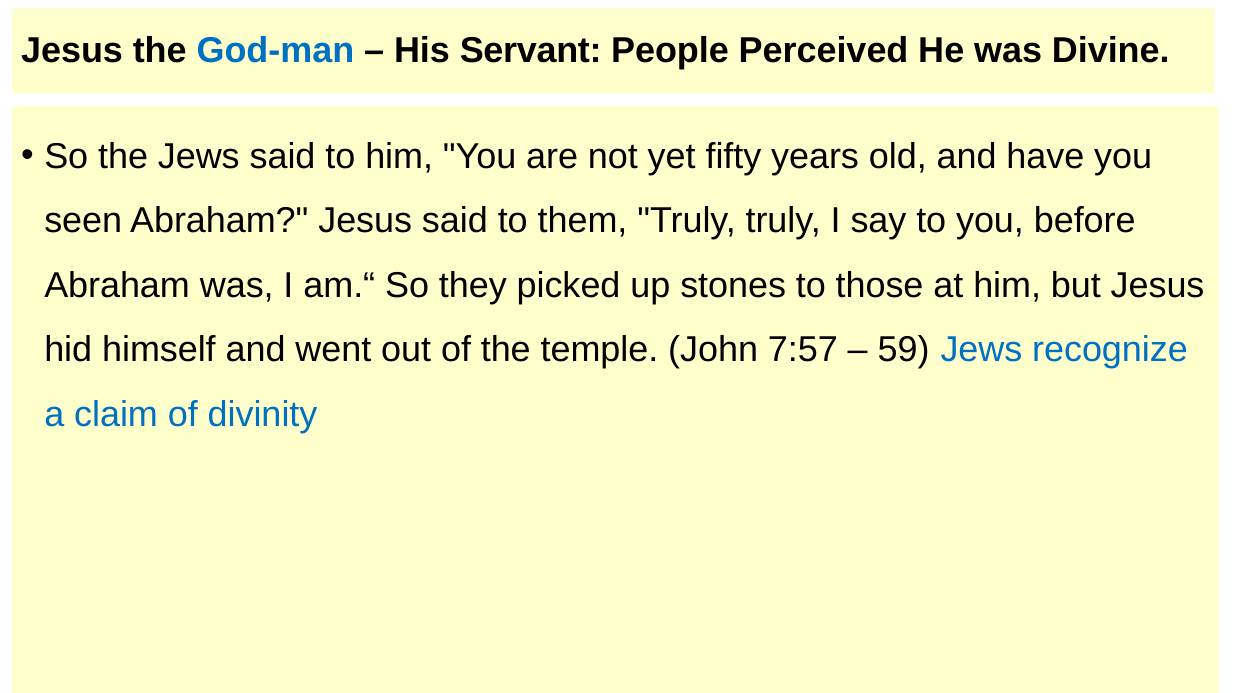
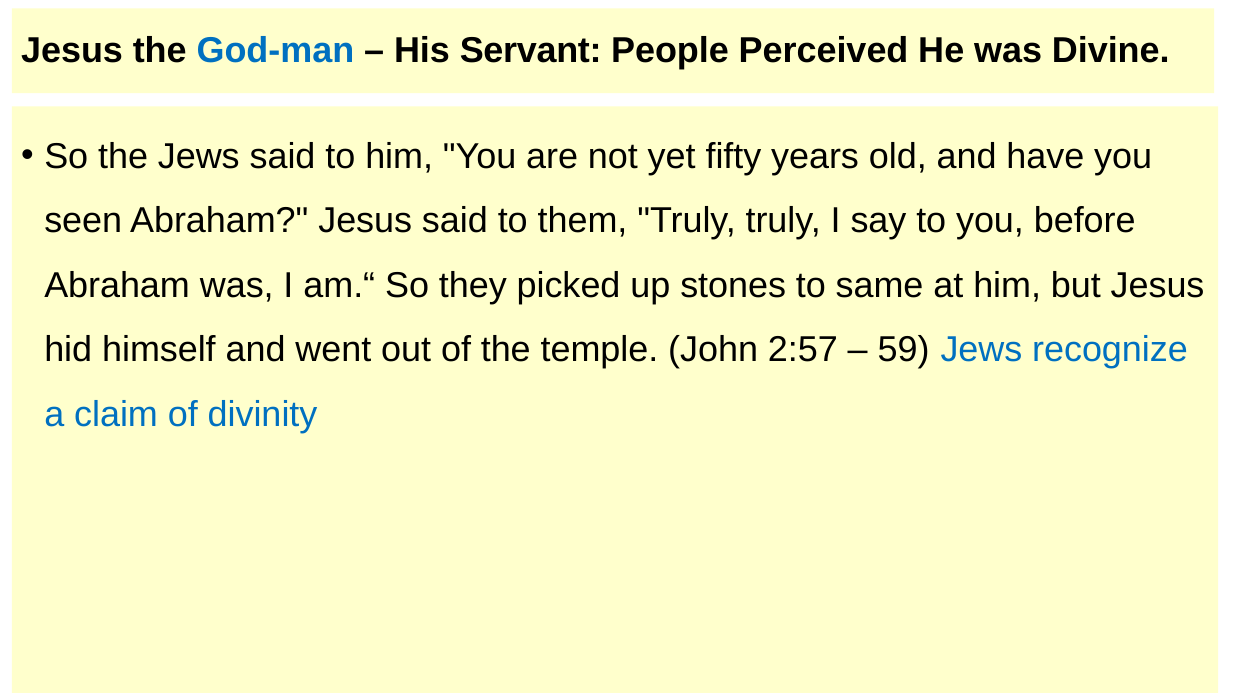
those: those -> same
7:57: 7:57 -> 2:57
